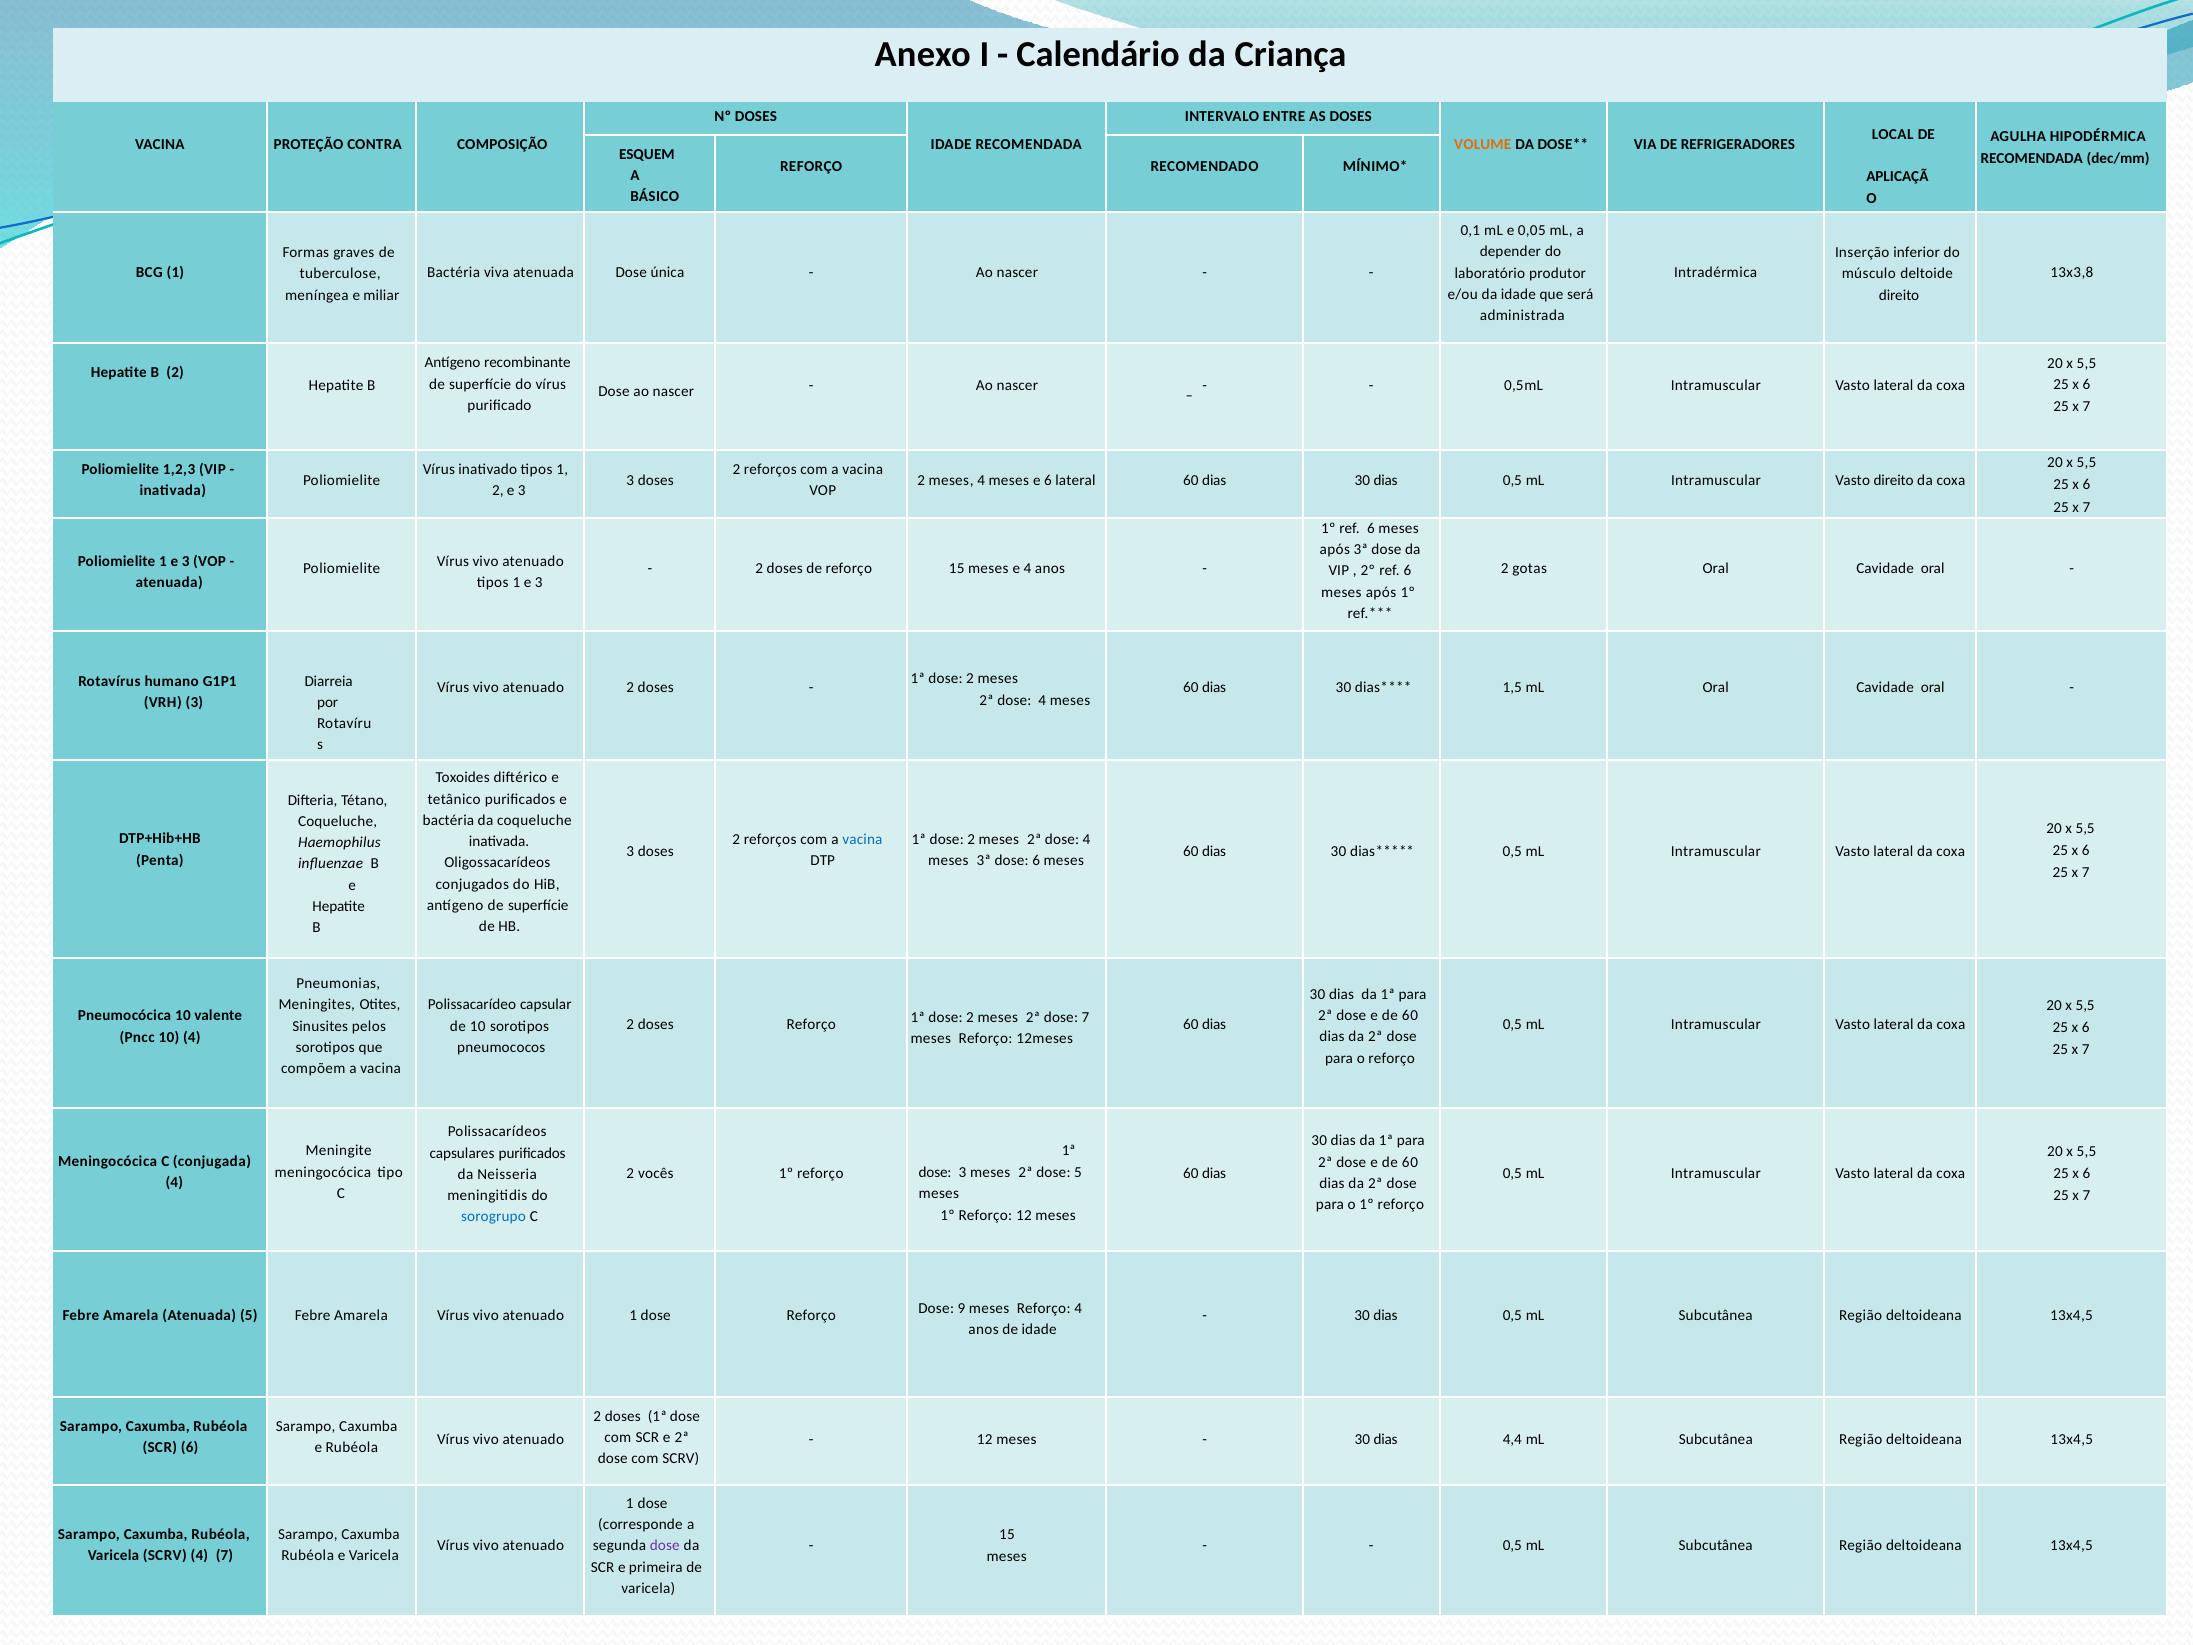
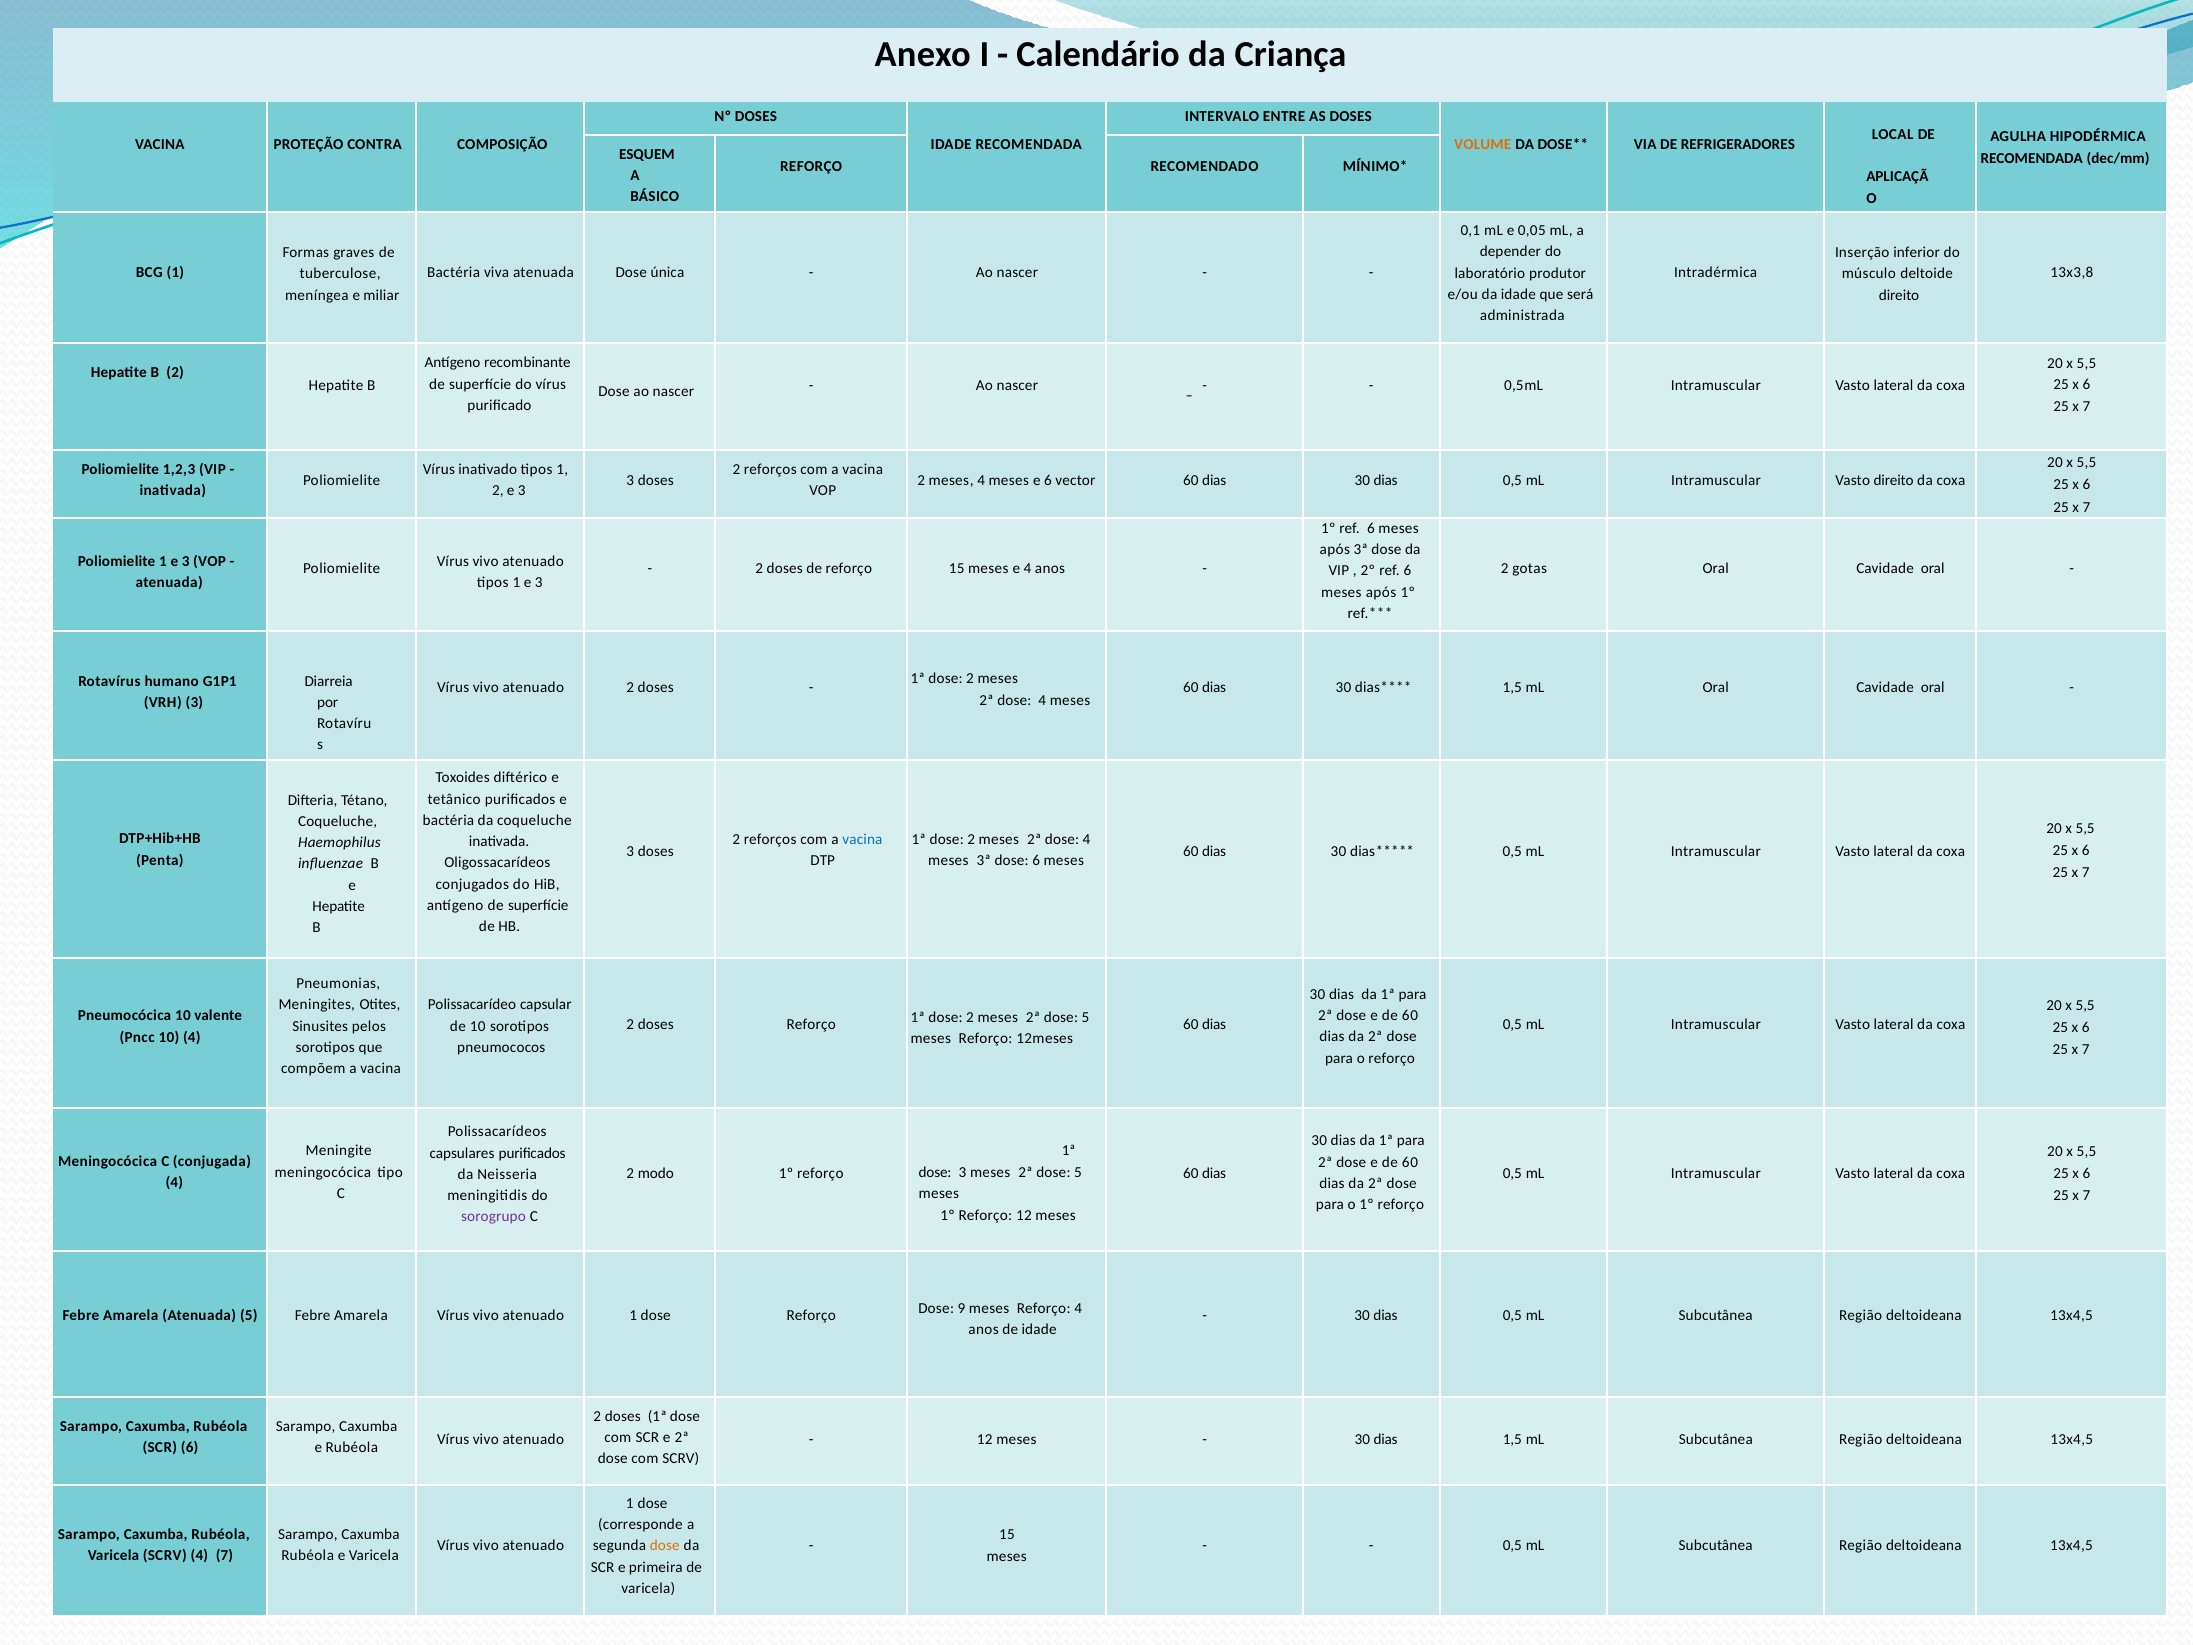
6 lateral: lateral -> vector
7 at (1085, 1017): 7 -> 5
vocês: vocês -> modo
sorogrupo colour: blue -> purple
dias 4,4: 4,4 -> 1,5
dose at (665, 1546) colour: purple -> orange
